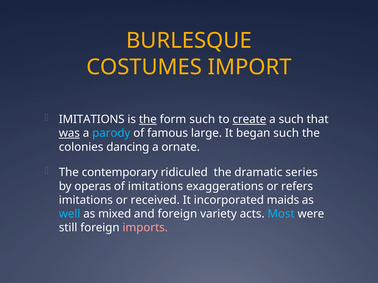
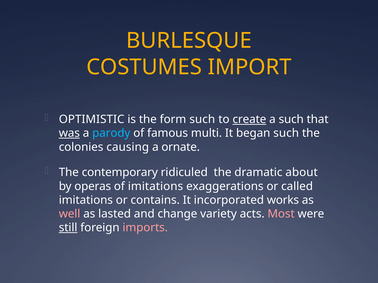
IMITATIONS at (92, 120): IMITATIONS -> OPTIMISTIC
the at (148, 120) underline: present -> none
large: large -> multi
dancing: dancing -> causing
series: series -> about
refers: refers -> called
received: received -> contains
maids: maids -> works
well colour: light blue -> pink
mixed: mixed -> lasted
and foreign: foreign -> change
Most colour: light blue -> pink
still underline: none -> present
